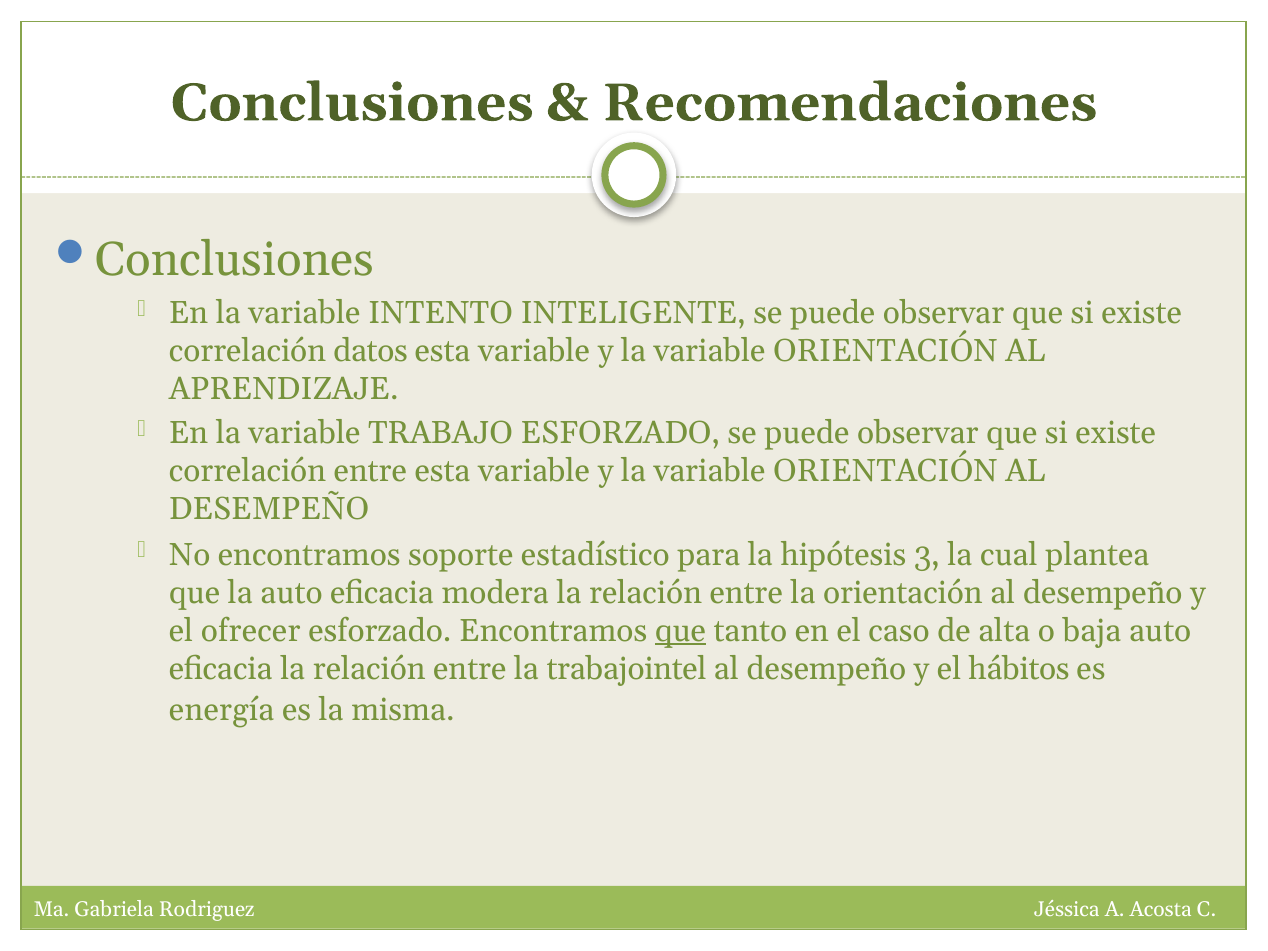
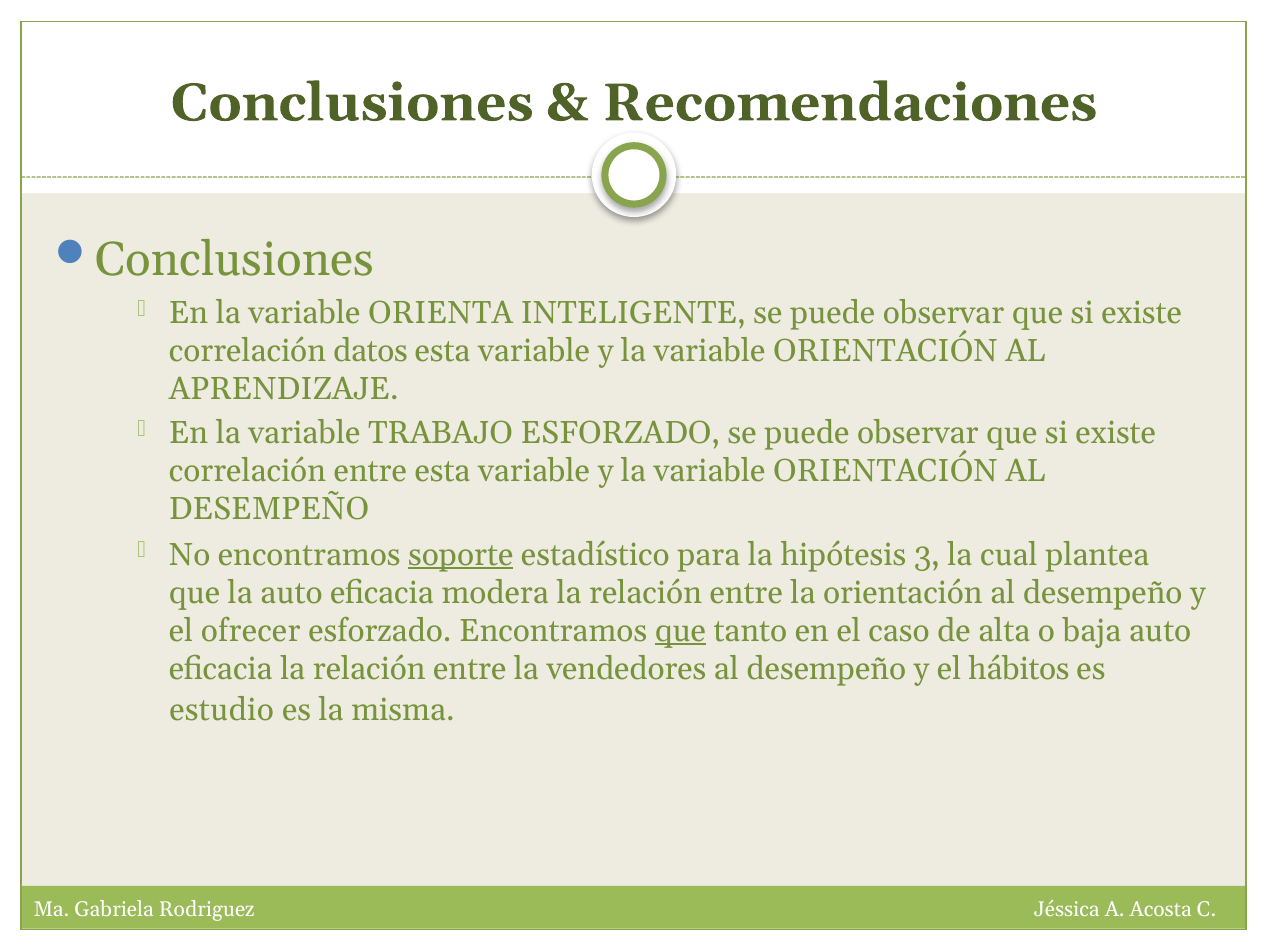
INTENTO: INTENTO -> ORIENTA
soporte underline: none -> present
trabajointel: trabajointel -> vendedores
energía: energía -> estudio
